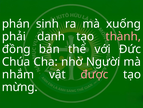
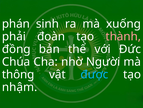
danh: danh -> đoàn
nhắm: nhắm -> thông
được colour: pink -> light blue
mừng: mừng -> nhậm
